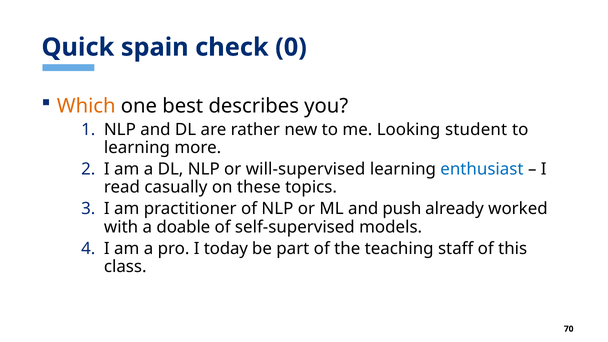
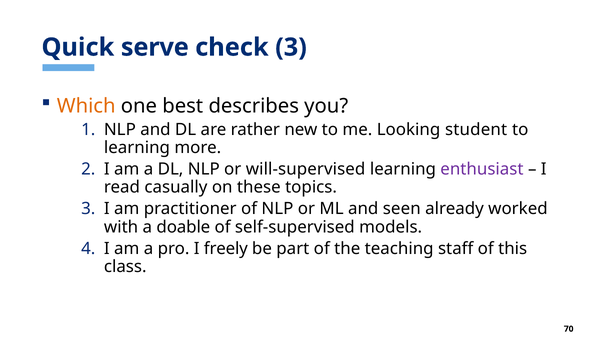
spain: spain -> serve
check 0: 0 -> 3
enthusiast colour: blue -> purple
push: push -> seen
today: today -> freely
